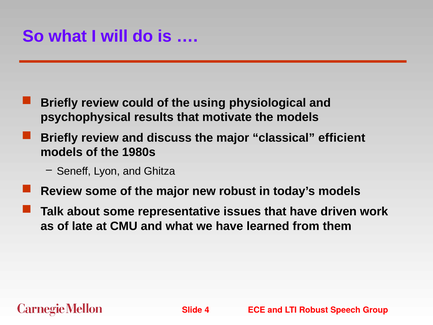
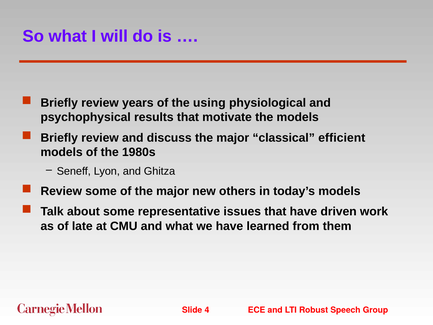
could: could -> years
new robust: robust -> others
